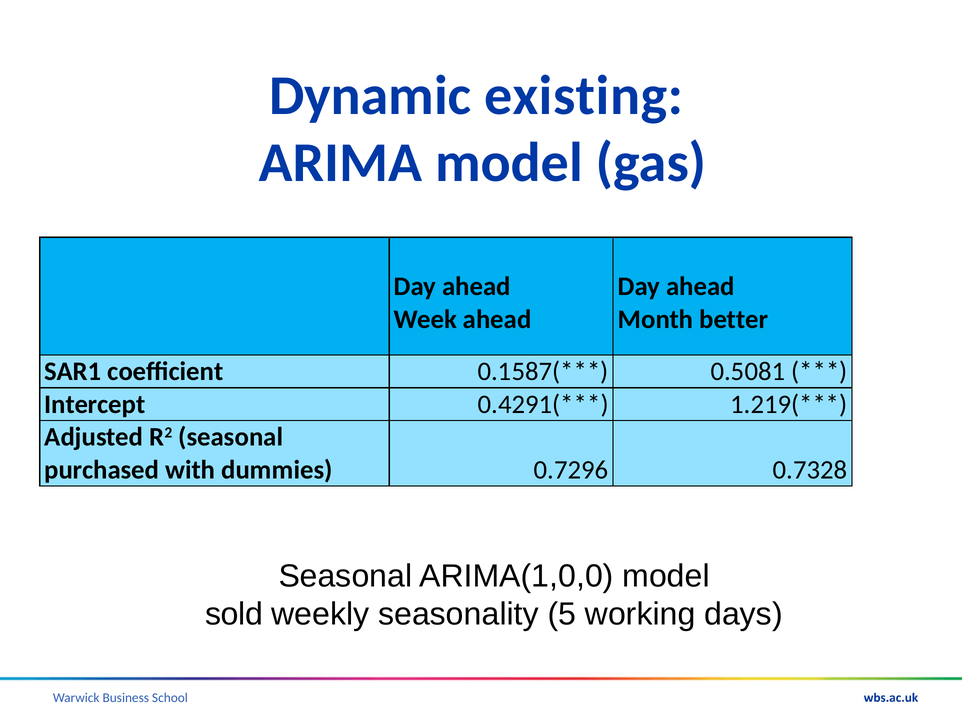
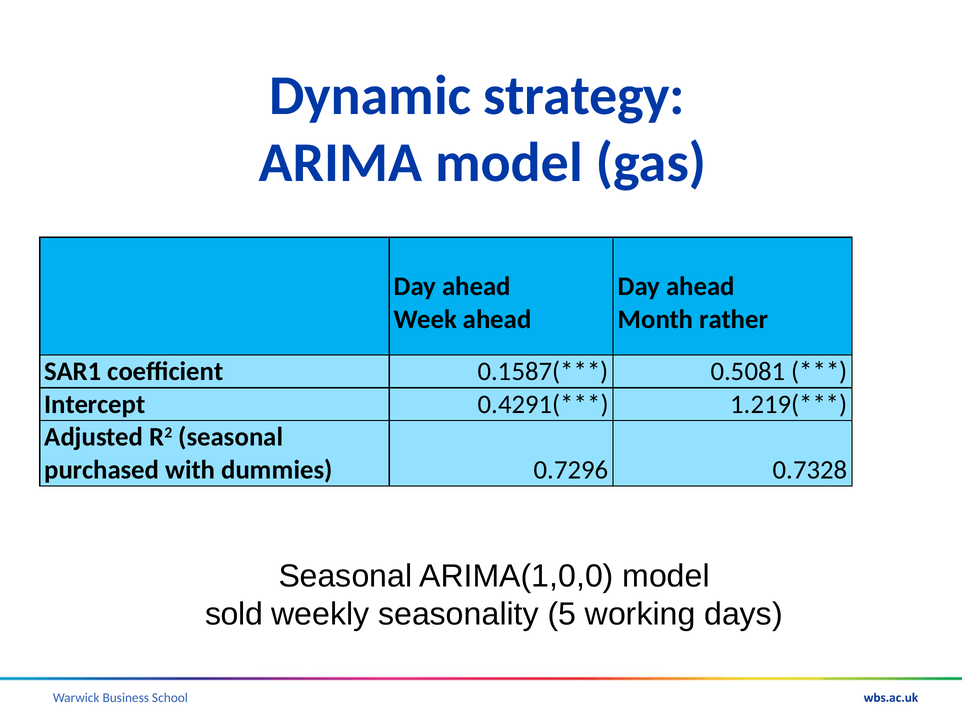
existing: existing -> strategy
better: better -> rather
